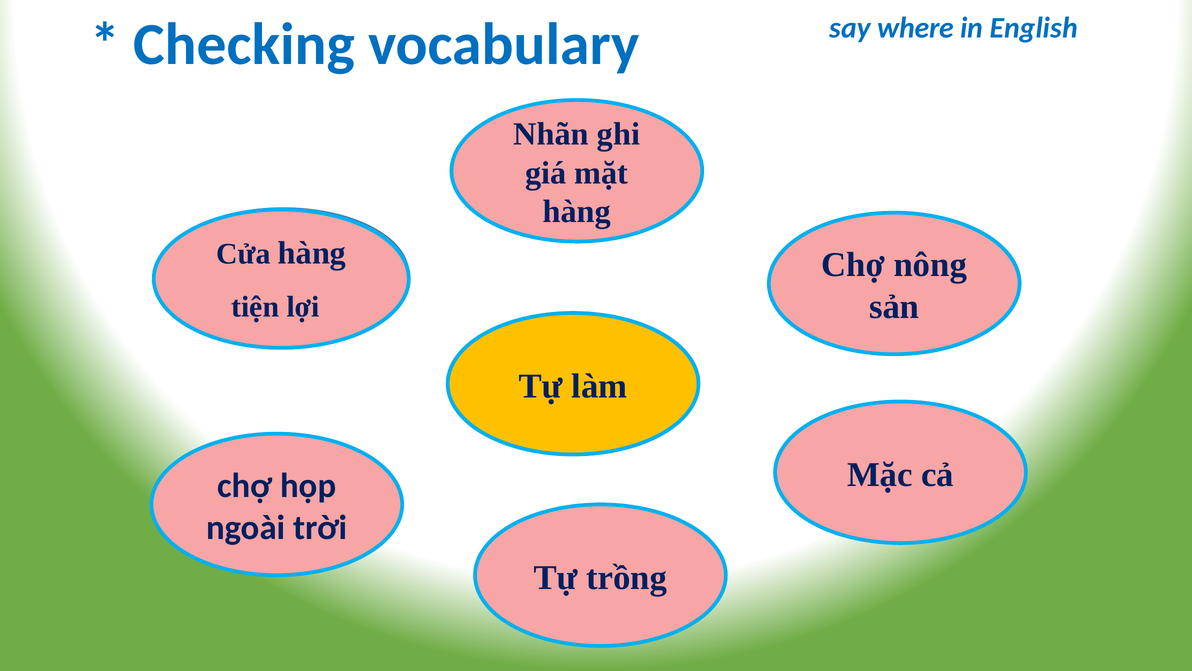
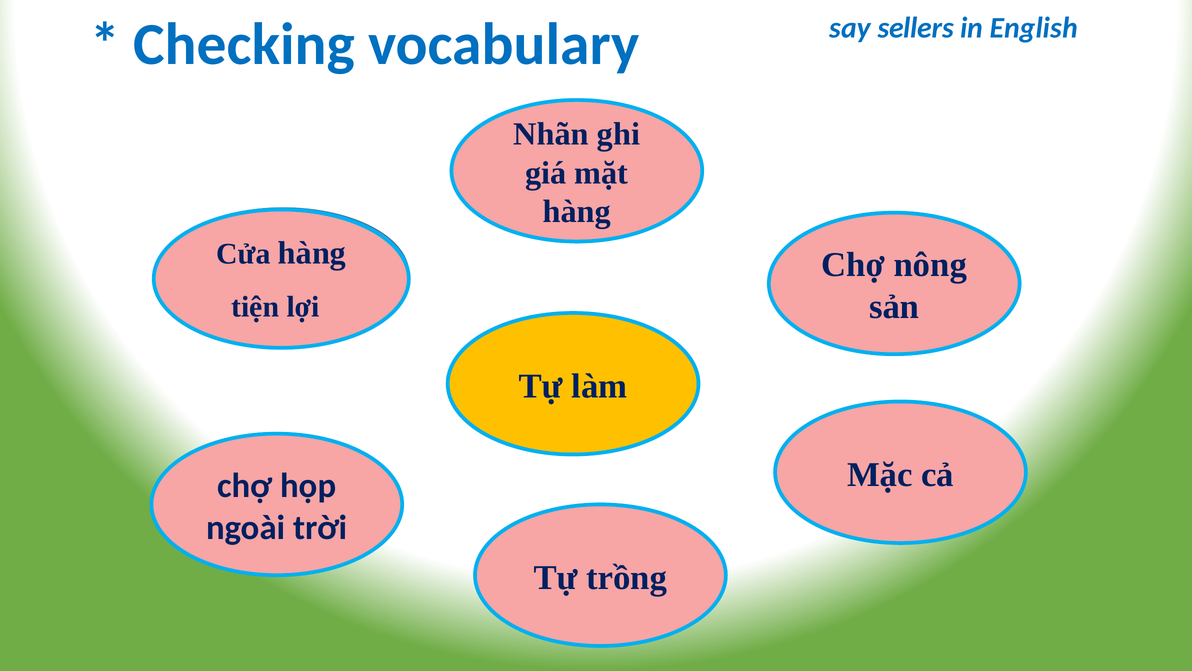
where: where -> sellers
